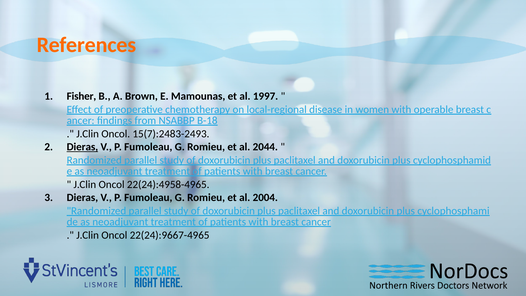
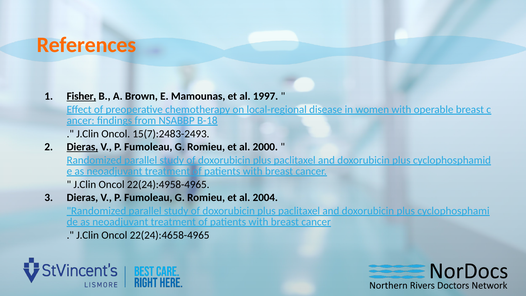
Fisher underline: none -> present
2044: 2044 -> 2000
22(24):9667-4965: 22(24):9667-4965 -> 22(24):4658-4965
